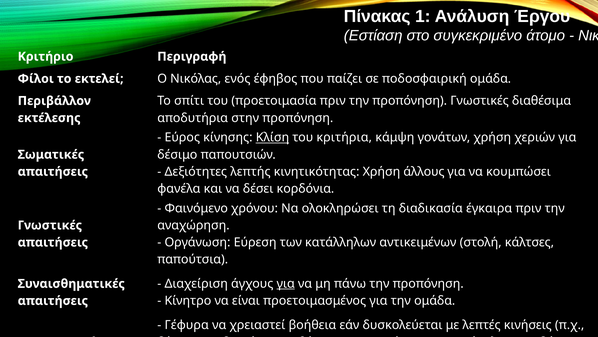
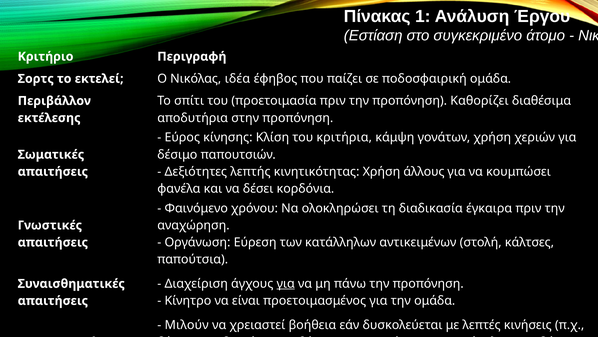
Φίλοι: Φίλοι -> Σορτς
ενός: ενός -> ιδέα
προπόνηση Γνωστικές: Γνωστικές -> Καθορίζει
Κλίση underline: present -> none
Γέφυρα: Γέφυρα -> Μιλούν
